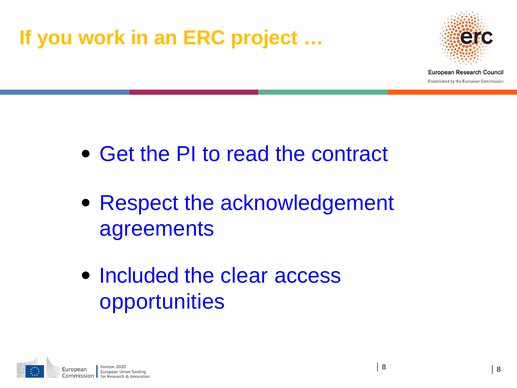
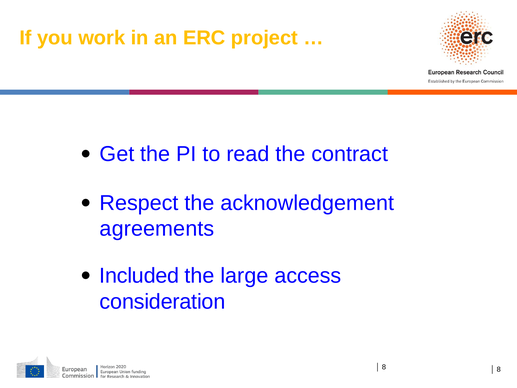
clear: clear -> large
opportunities: opportunities -> consideration
